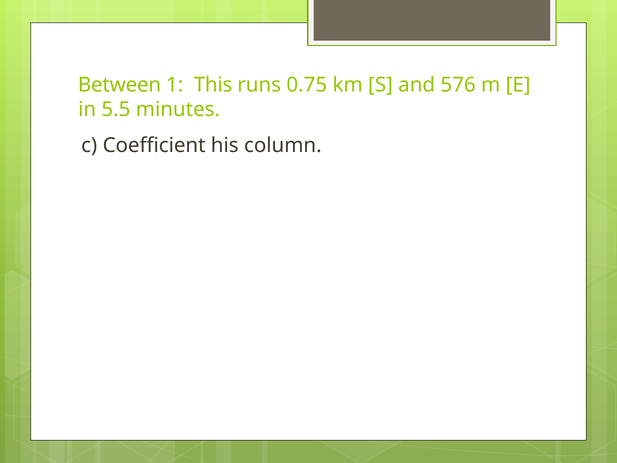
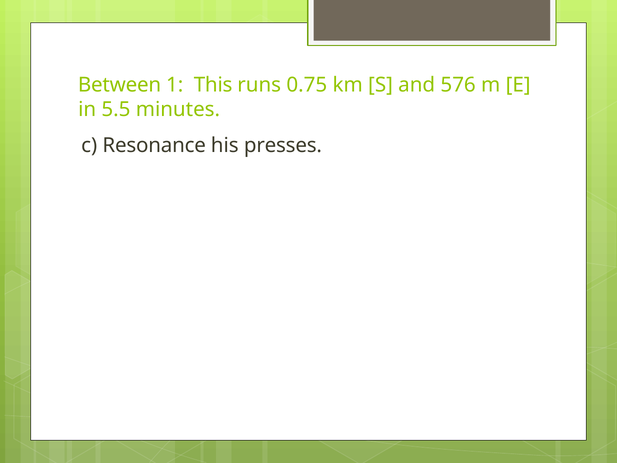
Coefficient: Coefficient -> Resonance
column: column -> presses
